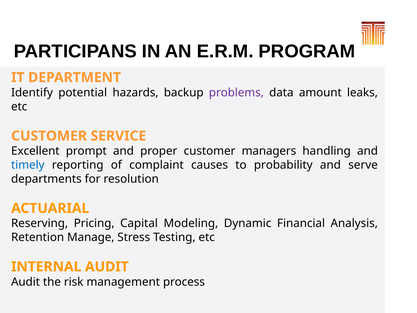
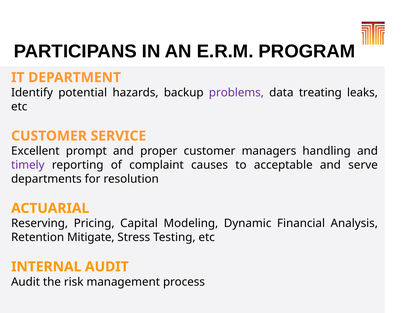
amount: amount -> treating
timely colour: blue -> purple
probability: probability -> acceptable
Manage: Manage -> Mitigate
